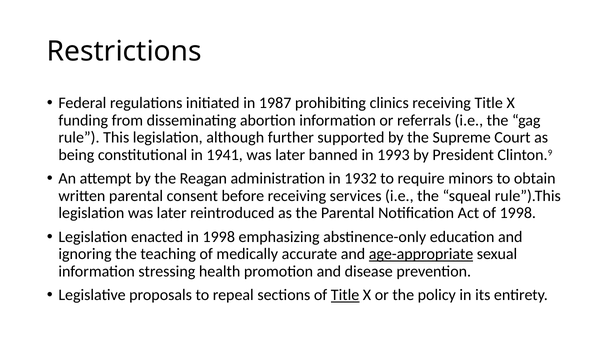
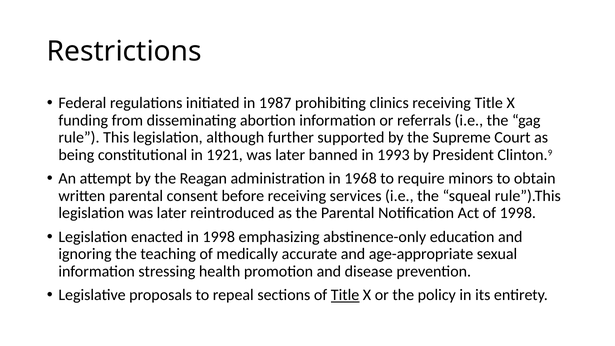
1941: 1941 -> 1921
1932: 1932 -> 1968
age-appropriate underline: present -> none
